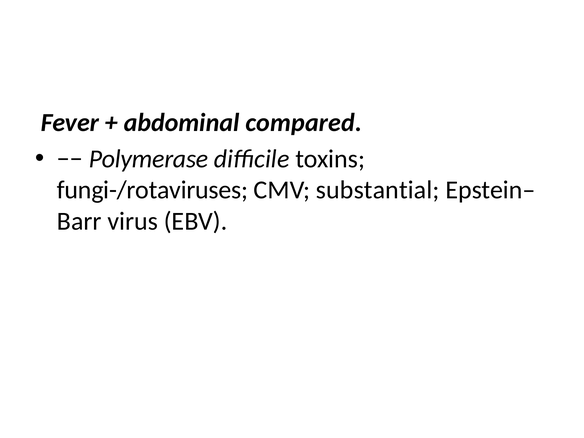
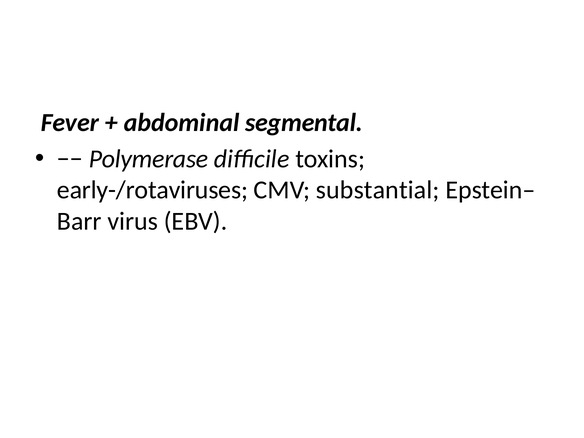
compared: compared -> segmental
fungi-/rotaviruses: fungi-/rotaviruses -> early-/rotaviruses
